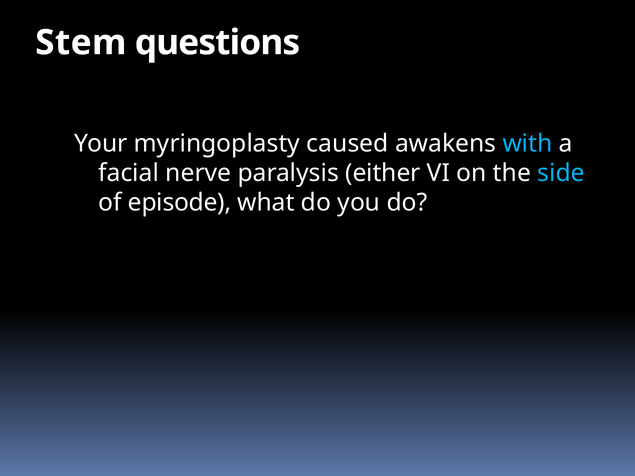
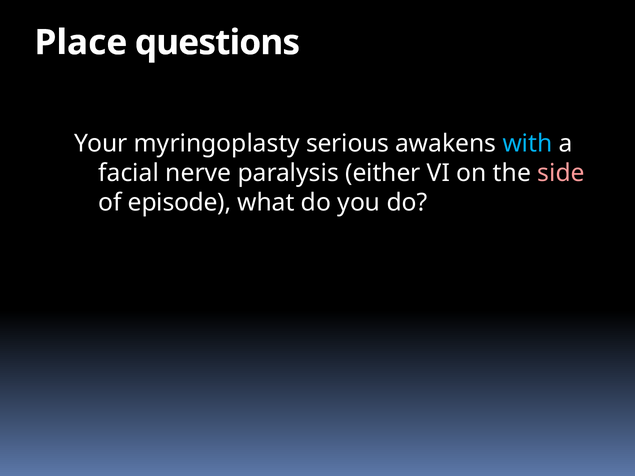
Stem: Stem -> Place
caused: caused -> serious
side colour: light blue -> pink
